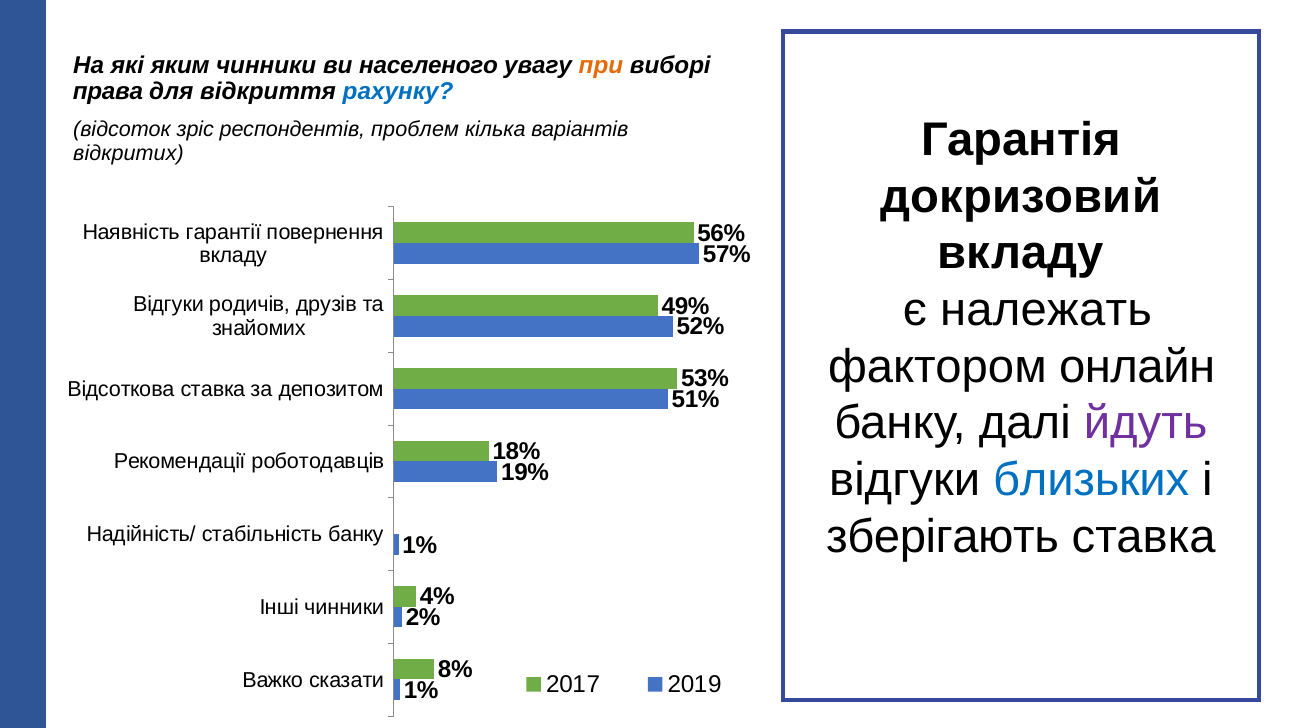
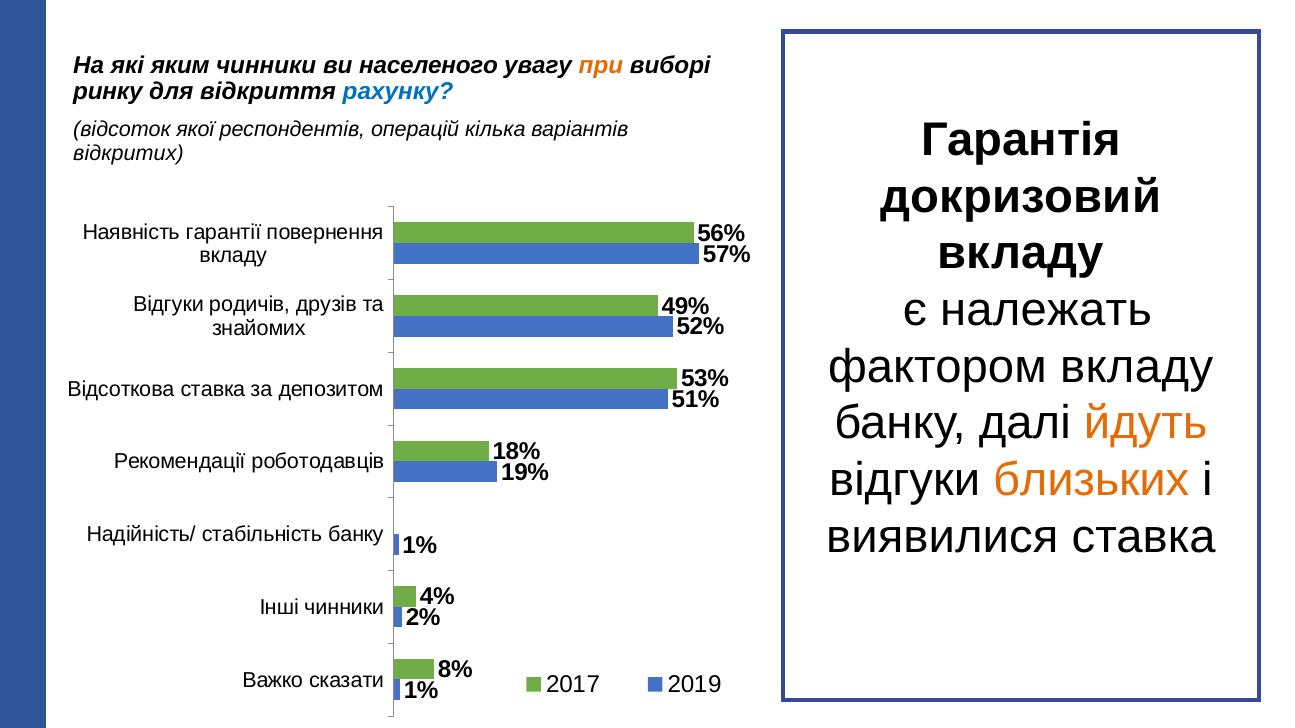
права: права -> ринку
зріс: зріс -> якої
проблем: проблем -> операцій
фактором онлайн: онлайн -> вкладу
йдуть colour: purple -> orange
близьких colour: blue -> orange
зберігають: зберігають -> виявилися
